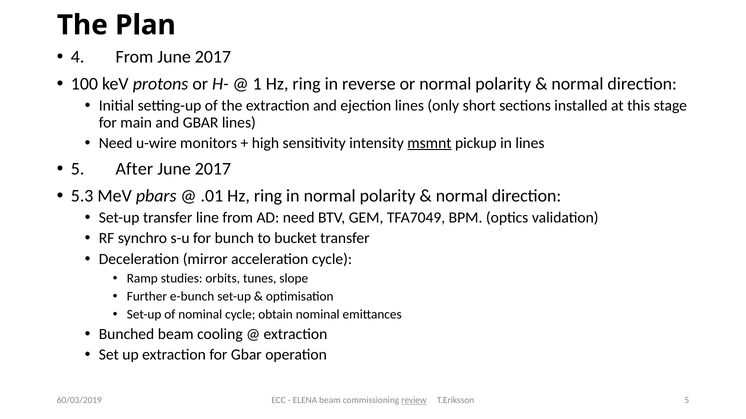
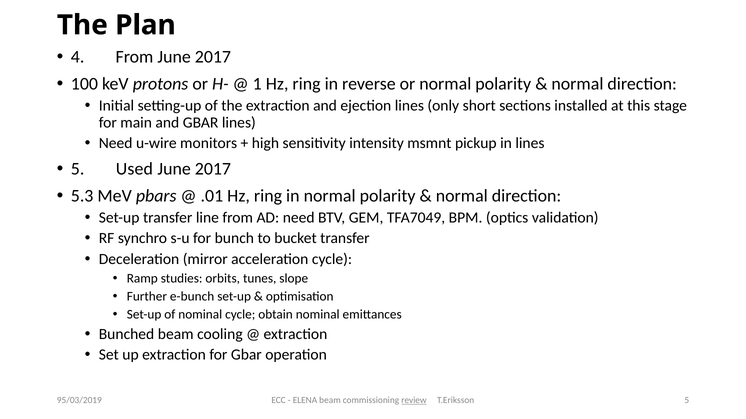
msmnt underline: present -> none
After: After -> Used
60/03/2019: 60/03/2019 -> 95/03/2019
